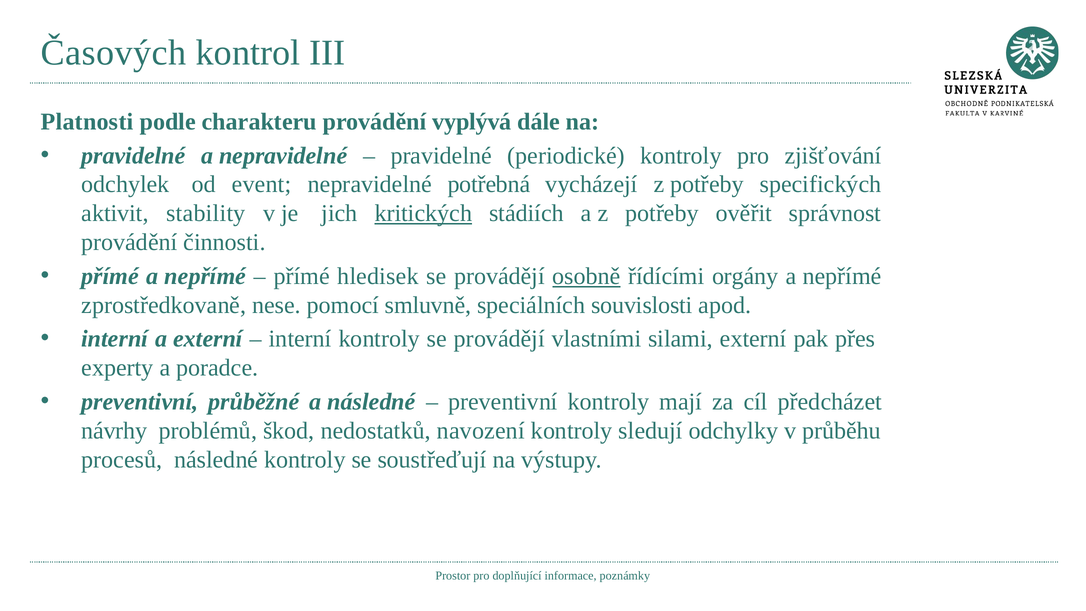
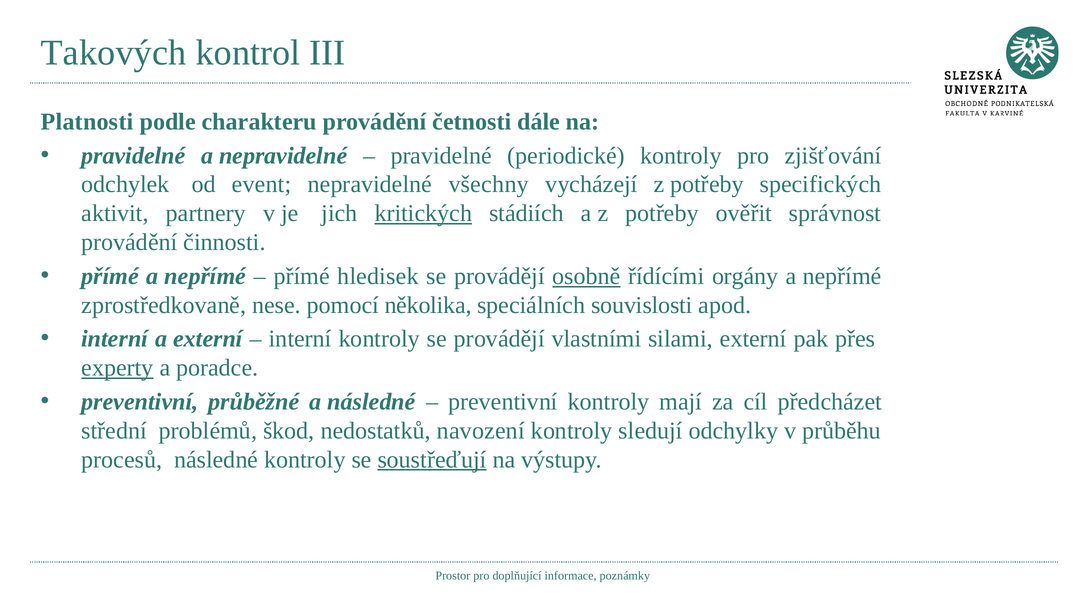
Časových: Časových -> Takových
vyplývá: vyplývá -> četnosti
potřebná: potřebná -> všechny
stability: stability -> partnery
smluvně: smluvně -> několika
experty underline: none -> present
návrhy: návrhy -> střední
soustřeďují underline: none -> present
